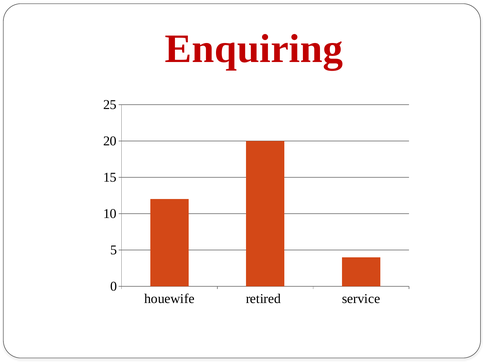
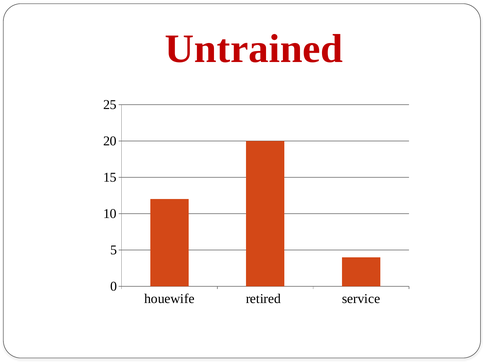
Enquiring: Enquiring -> Untrained
